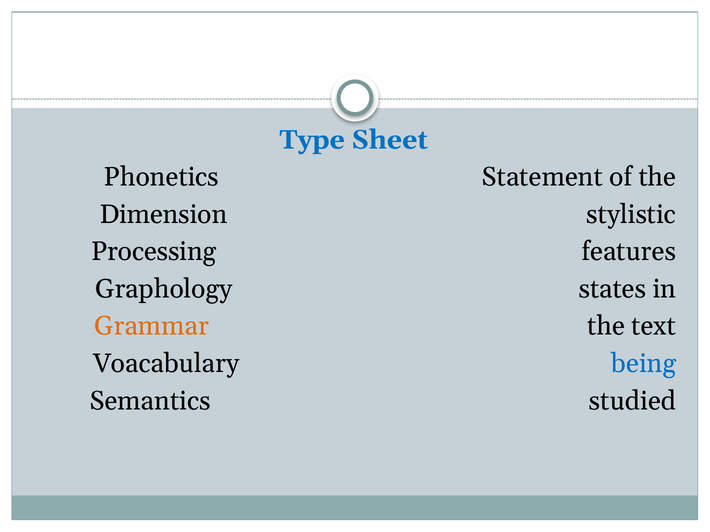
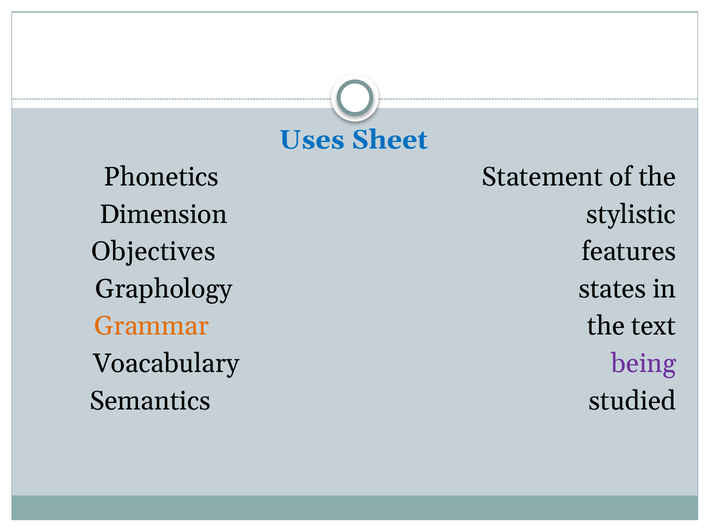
Type: Type -> Uses
Processing: Processing -> Objectives
being colour: blue -> purple
